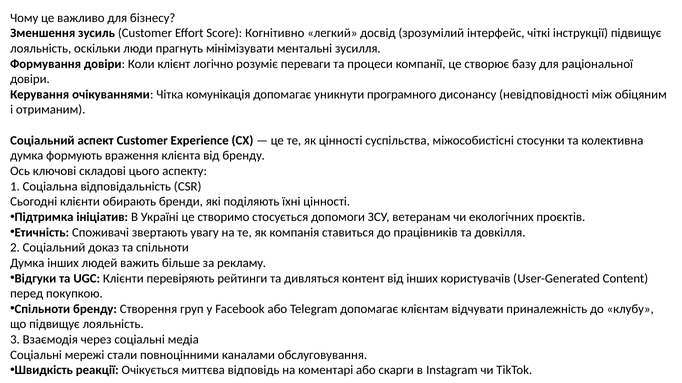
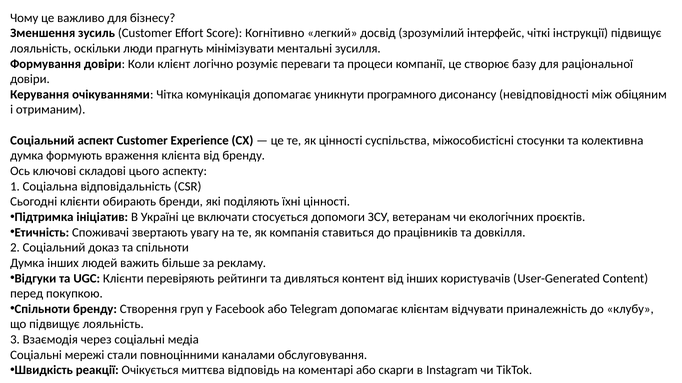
створимо: створимо -> включати
